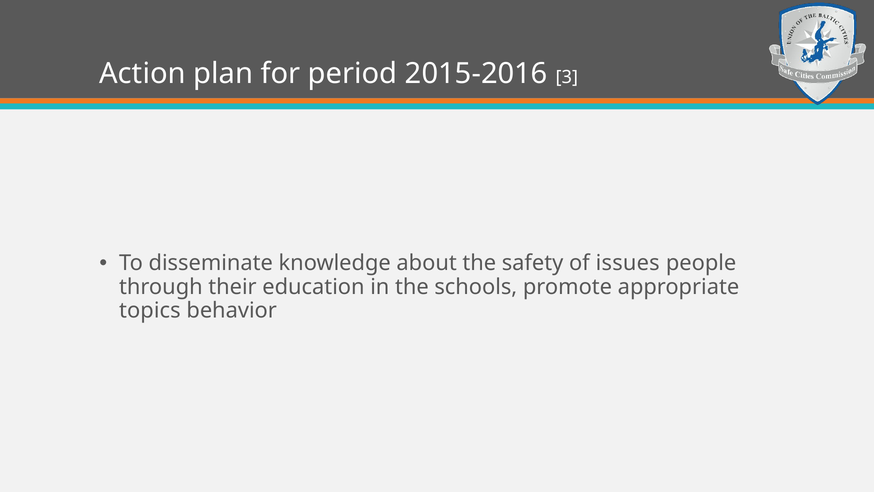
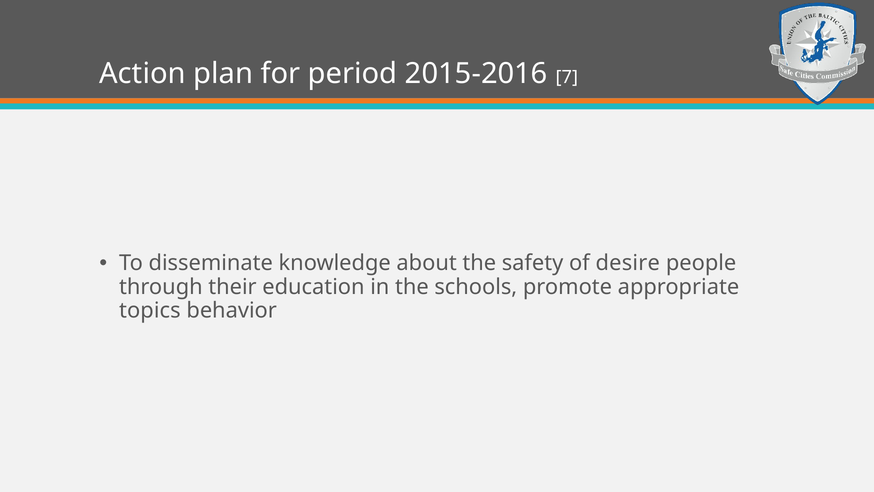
3: 3 -> 7
issues: issues -> desire
